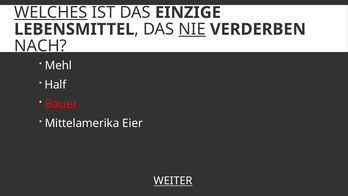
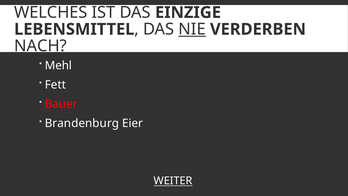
WELCHES underline: present -> none
Half: Half -> Fett
Mittelamerika: Mittelamerika -> Brandenburg
